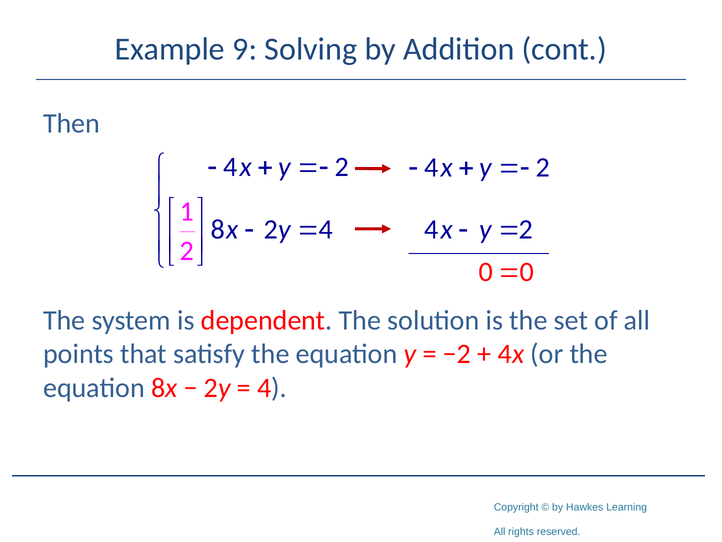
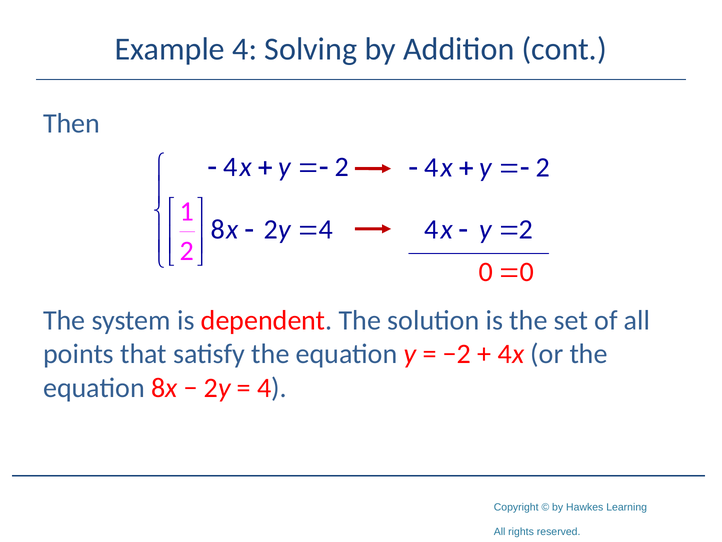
Example 9: 9 -> 4
